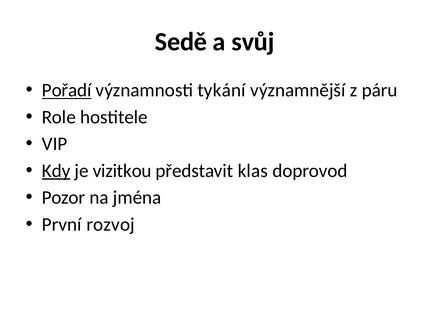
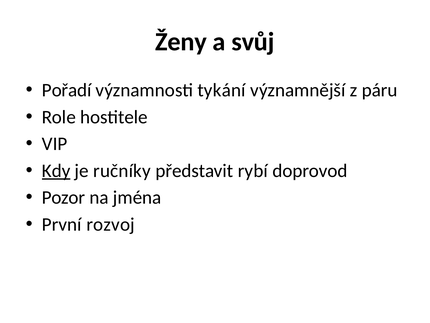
Sedě: Sedě -> Ženy
Pořadí underline: present -> none
vizitkou: vizitkou -> ručníky
klas: klas -> rybí
